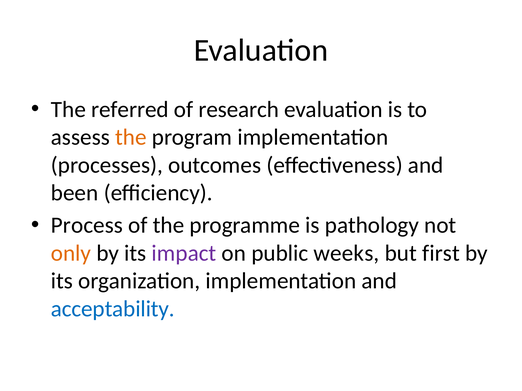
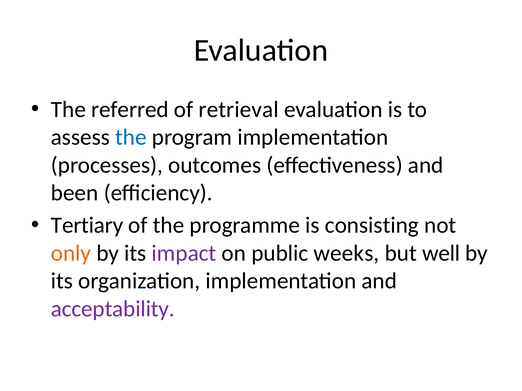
research: research -> retrieval
the at (131, 137) colour: orange -> blue
Process: Process -> Tertiary
pathology: pathology -> consisting
first: first -> well
acceptability colour: blue -> purple
